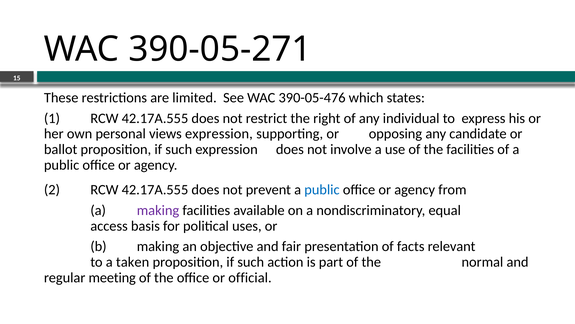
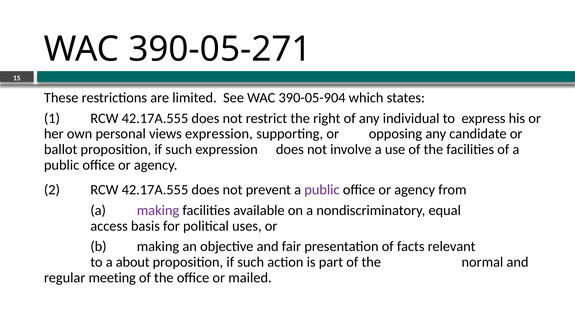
390-05-476: 390-05-476 -> 390-05-904
public at (322, 190) colour: blue -> purple
taken: taken -> about
official: official -> mailed
